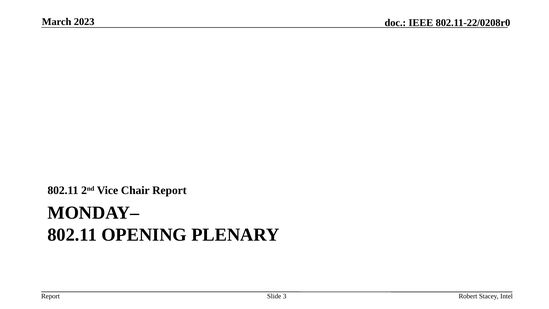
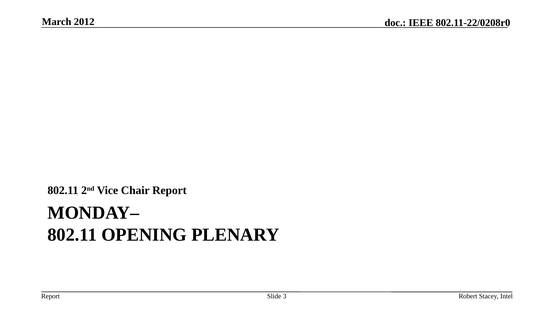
2023: 2023 -> 2012
